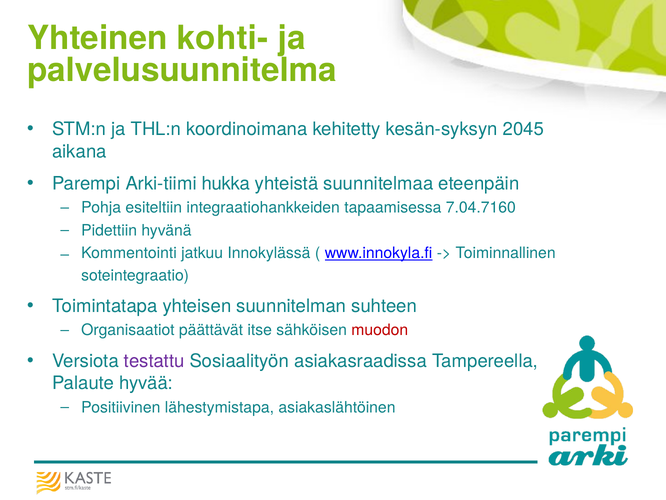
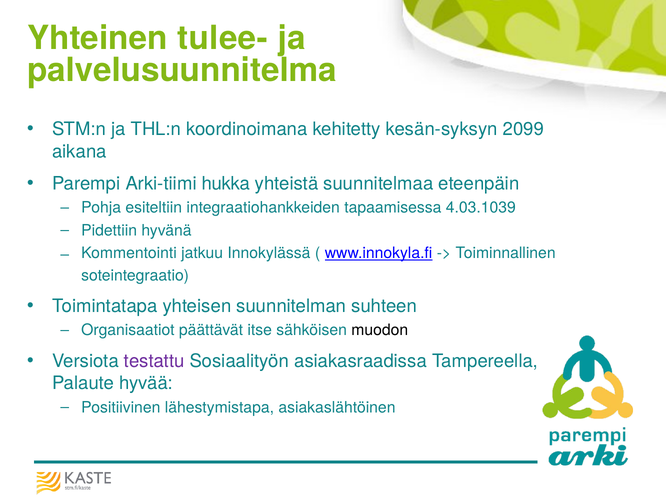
kohti-: kohti- -> tulee-
2045: 2045 -> 2099
7.04.7160: 7.04.7160 -> 4.03.1039
muodon colour: red -> black
